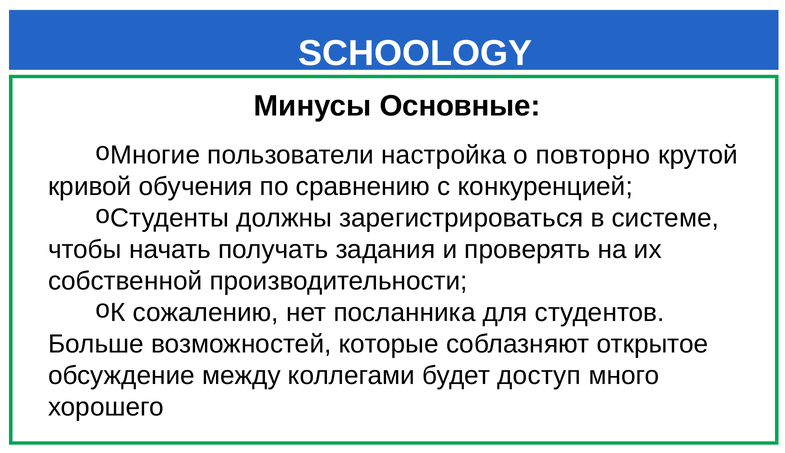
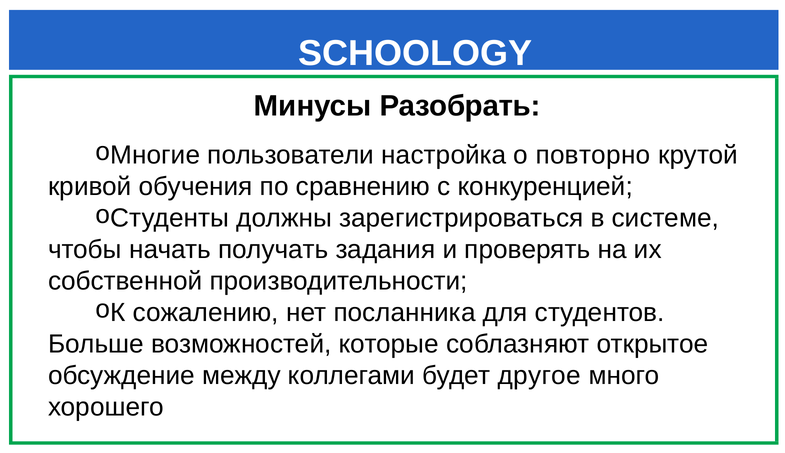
Основные: Основные -> Разобрать
доступ: доступ -> другое
